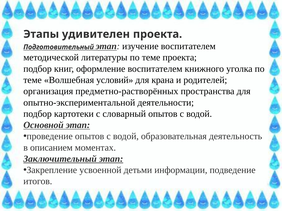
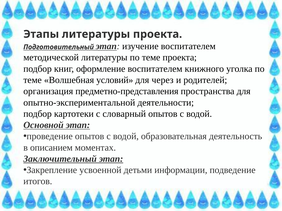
Этапы удивителен: удивителен -> литературы
крана: крана -> через
предметно-растворённых: предметно-растворённых -> предметно-представления
